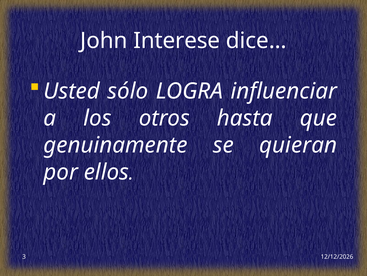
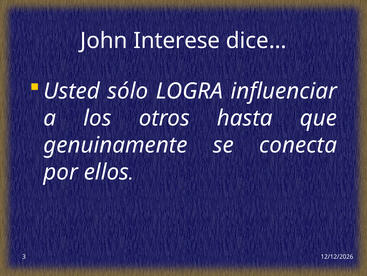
quieran: quieran -> conecta
